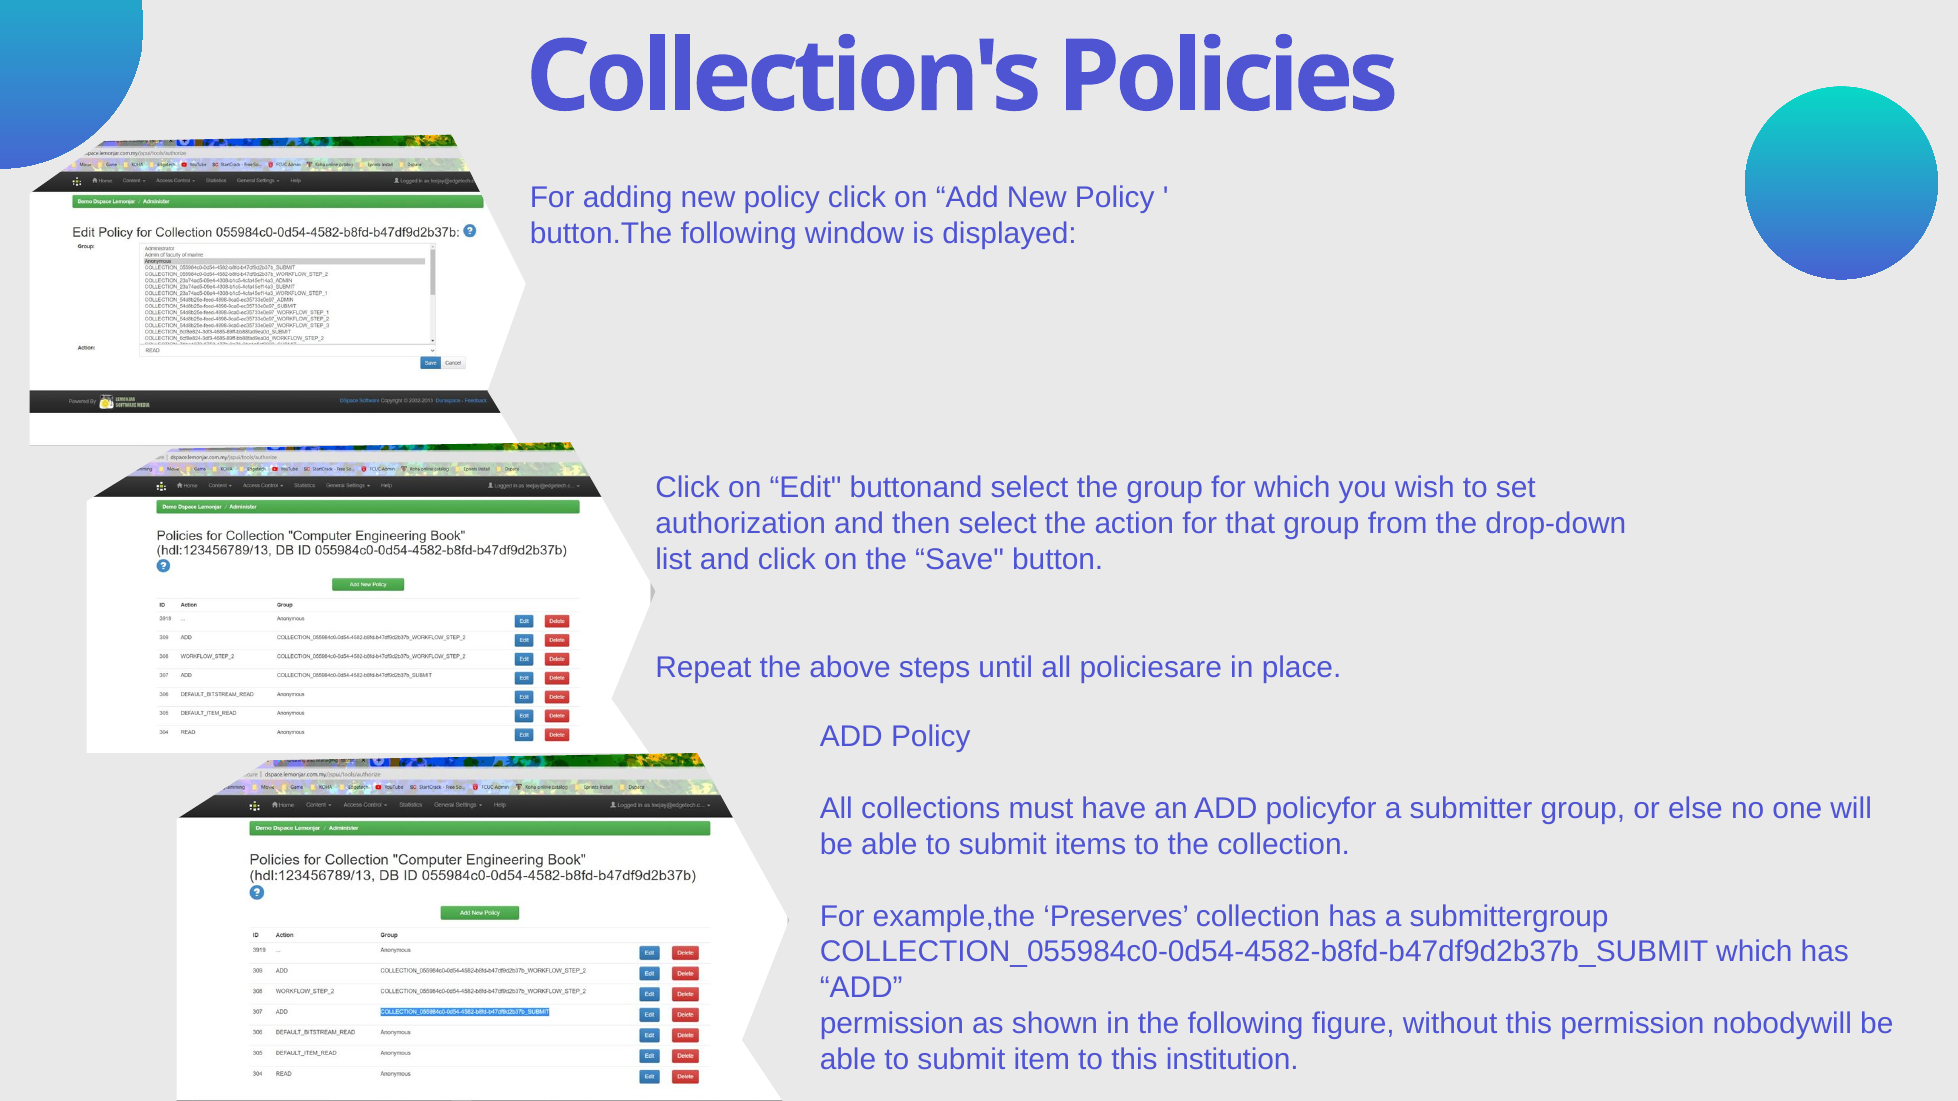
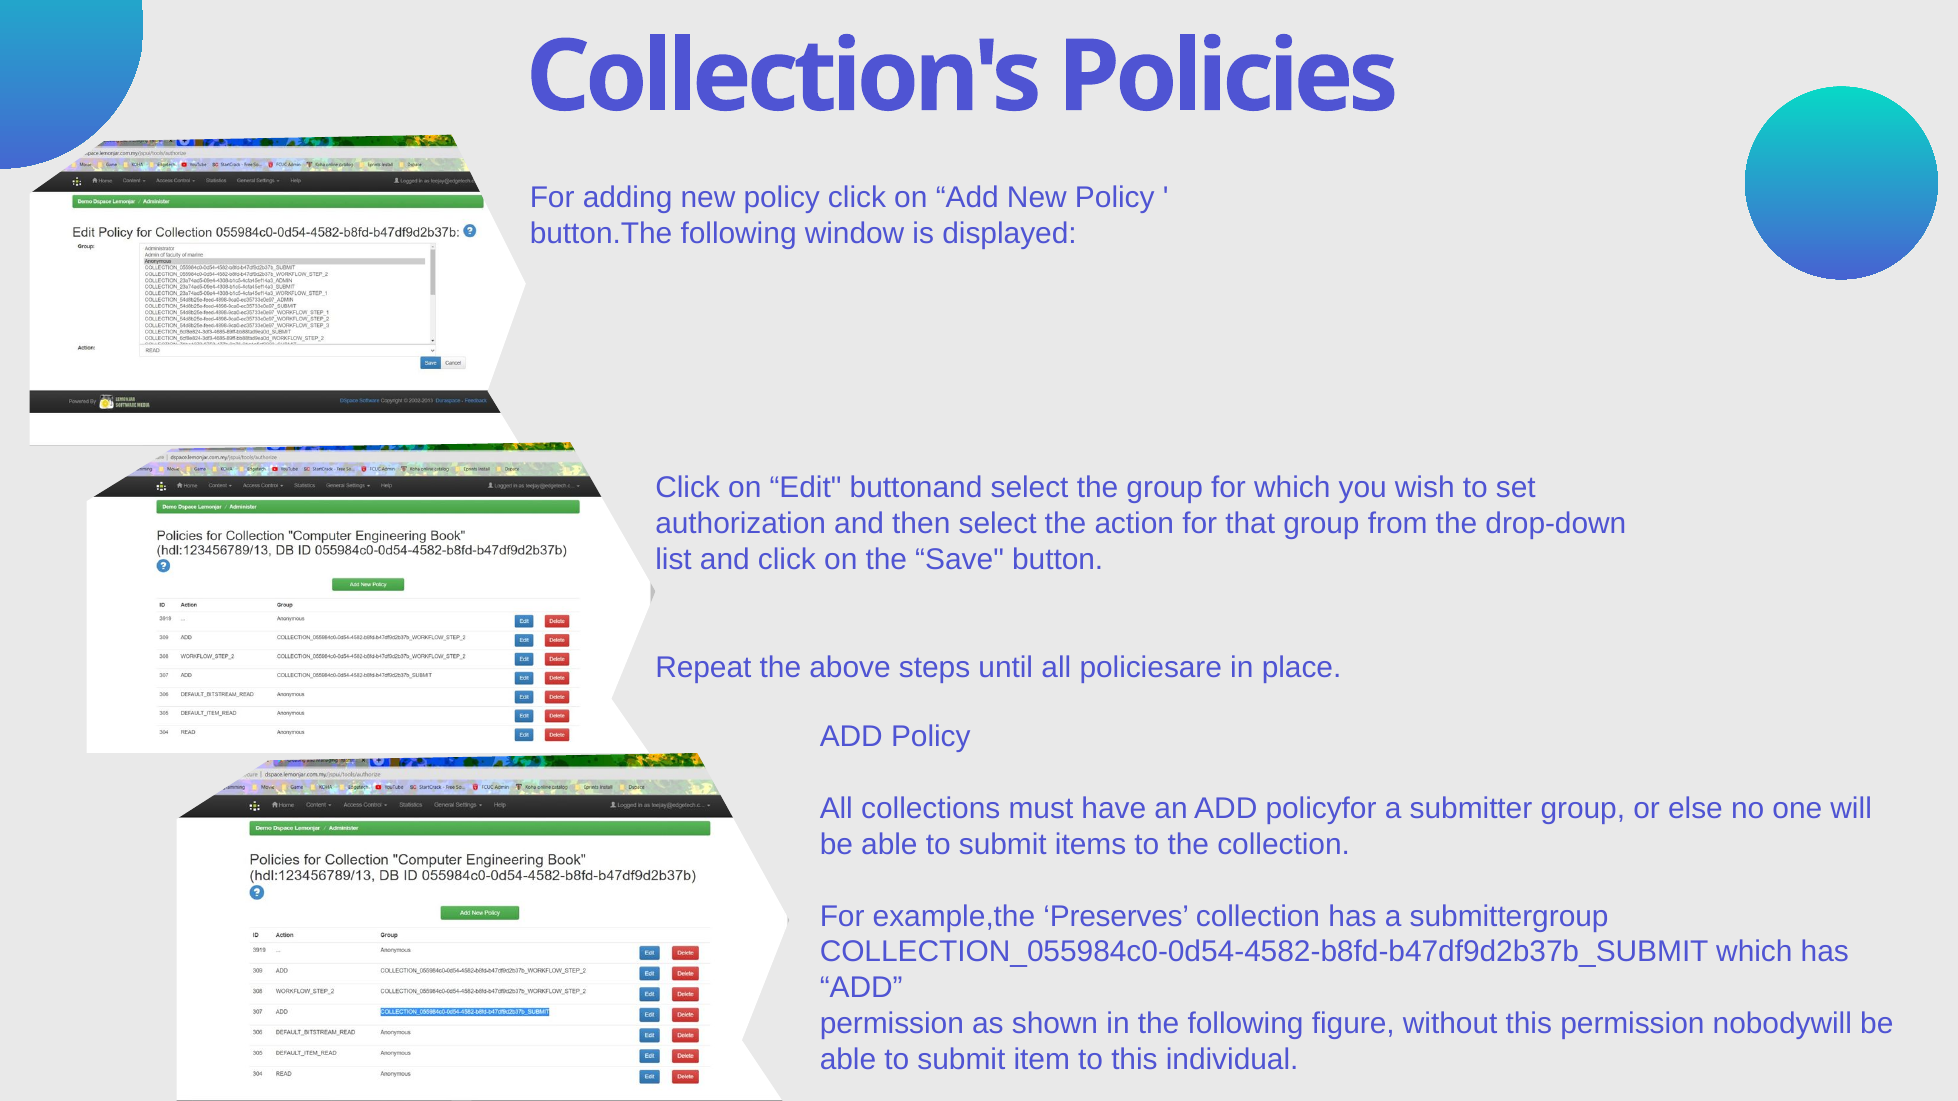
institution: institution -> individual
